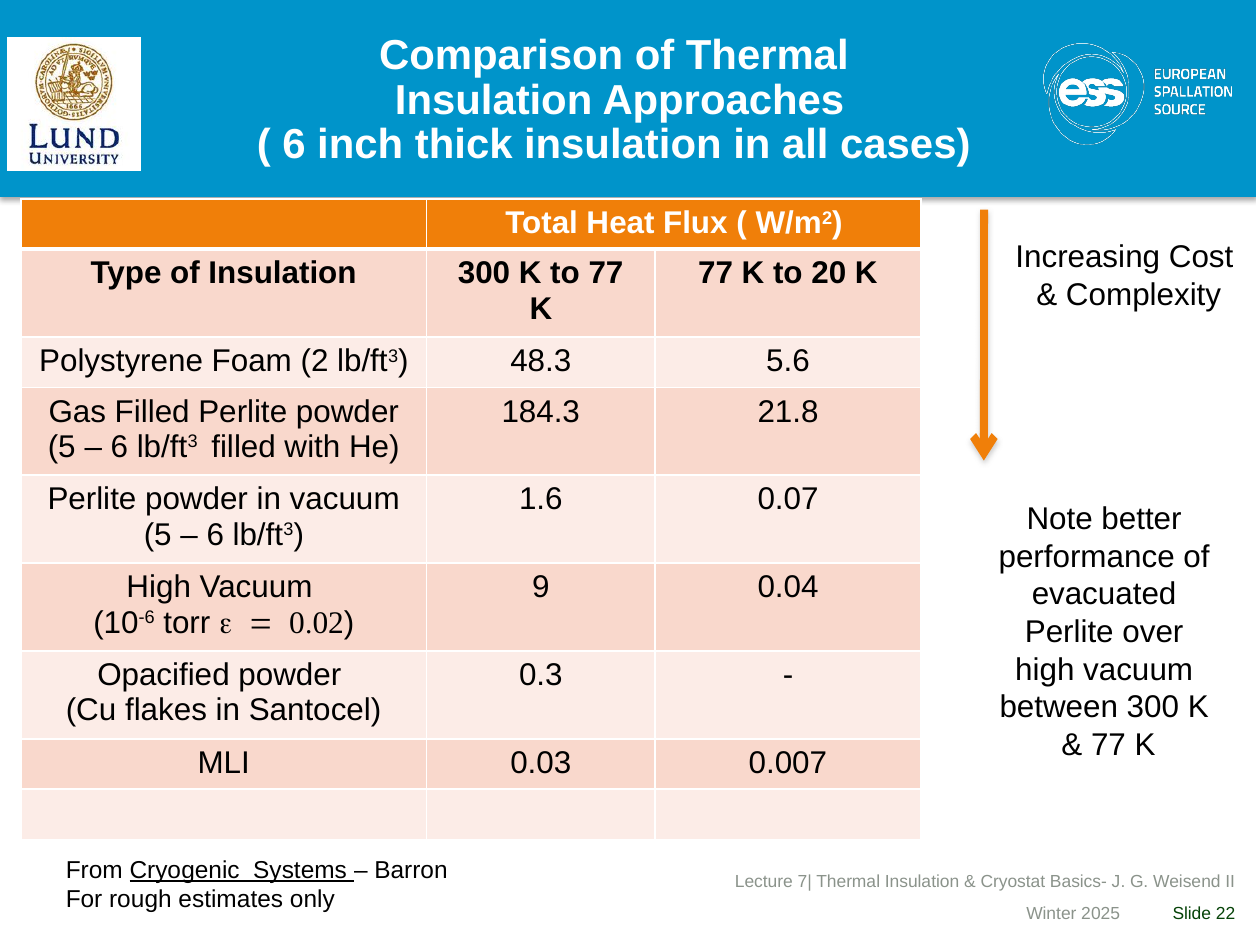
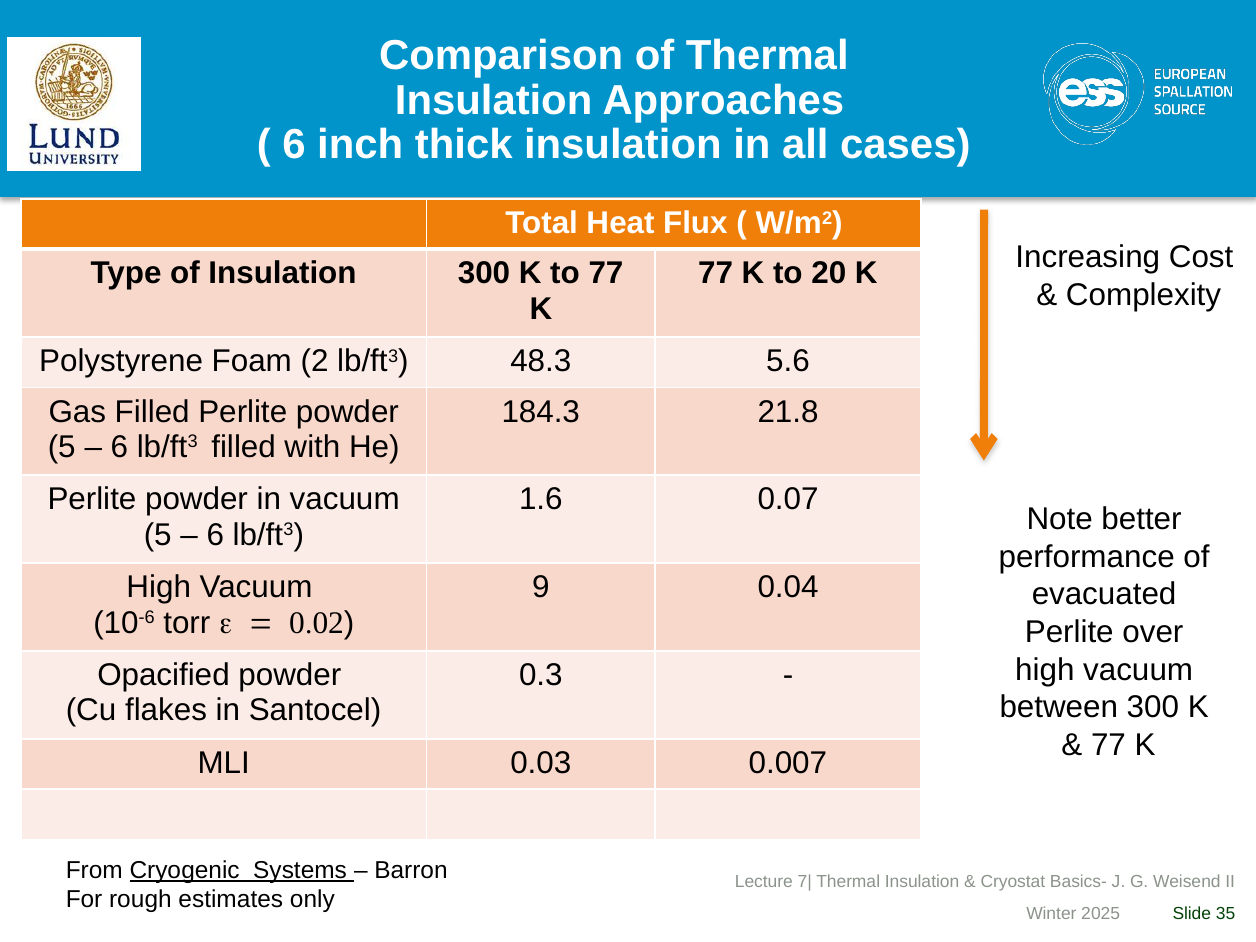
22: 22 -> 35
